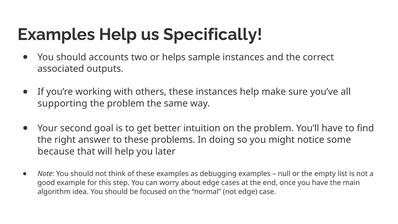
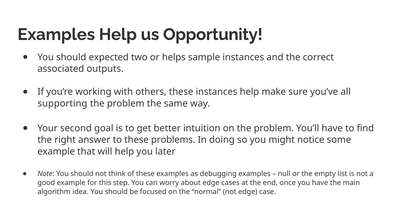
Specifically: Specifically -> Opportunity
accounts: accounts -> expected
because at (56, 151): because -> example
